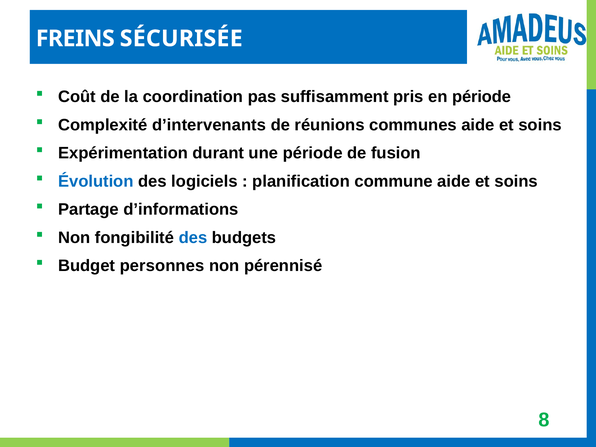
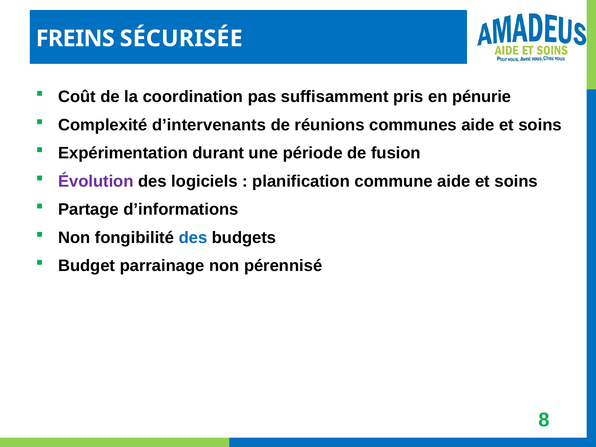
en période: période -> pénurie
Évolution colour: blue -> purple
personnes: personnes -> parrainage
